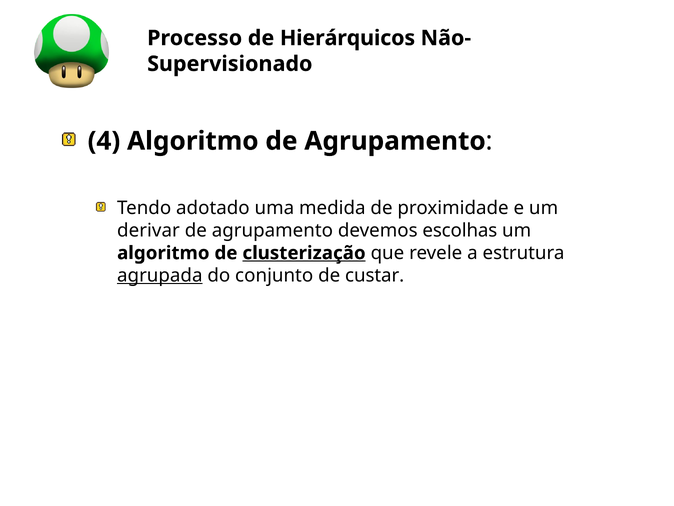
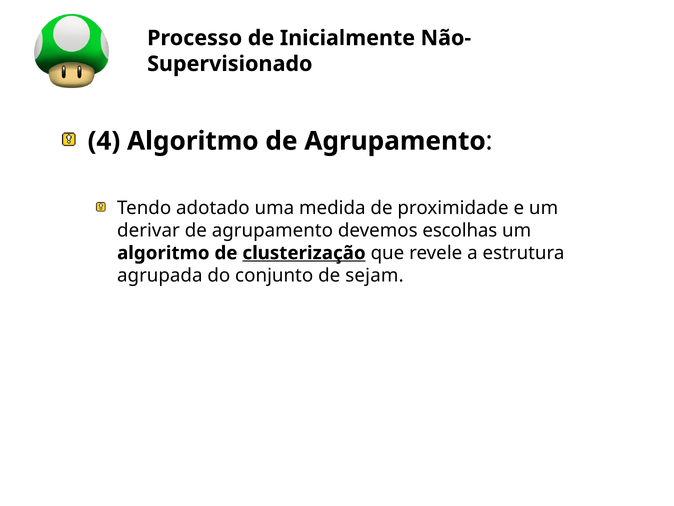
Hierárquicos: Hierárquicos -> Inicialmente
agrupada underline: present -> none
custar: custar -> sejam
